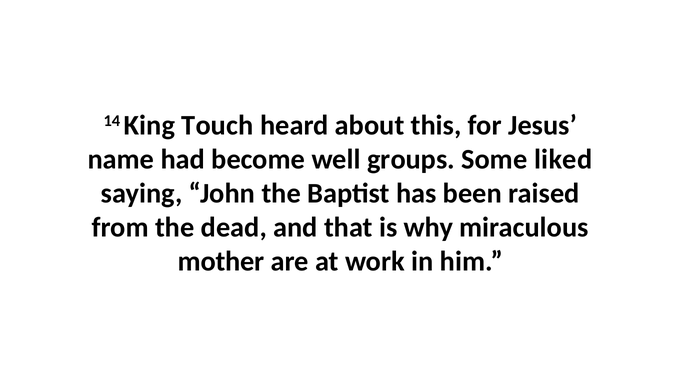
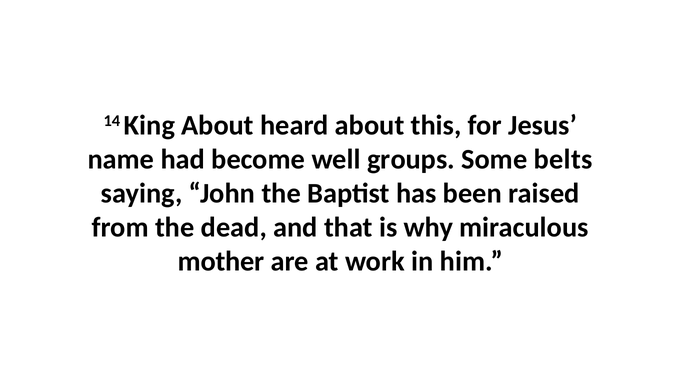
King Touch: Touch -> About
liked: liked -> belts
